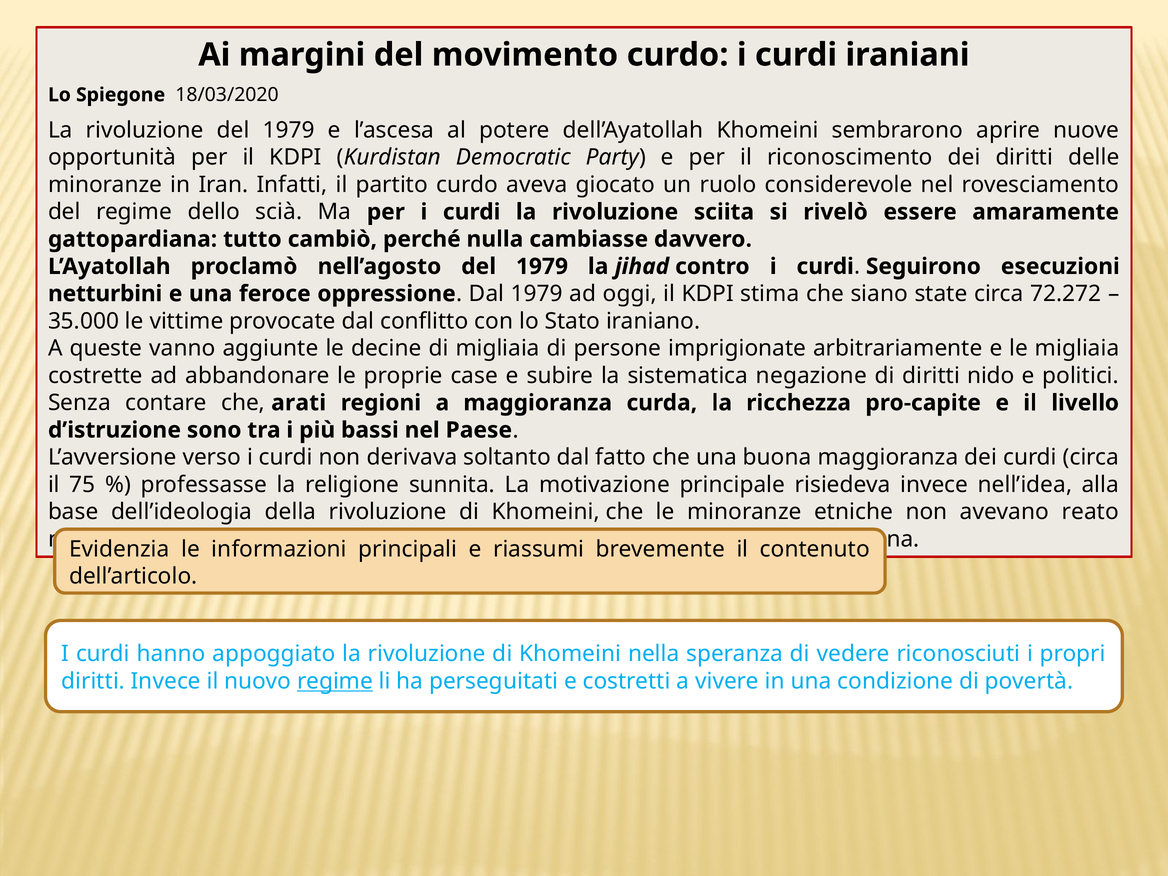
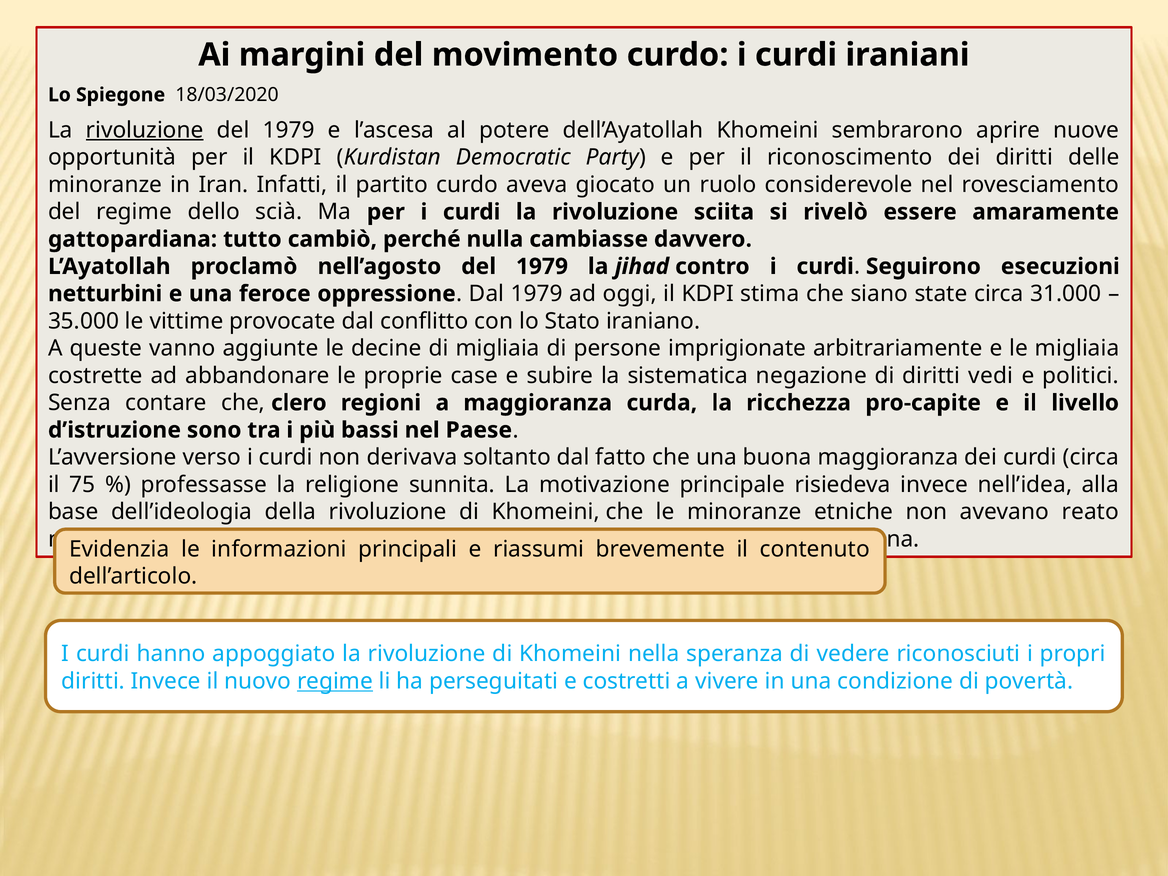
rivoluzione at (145, 130) underline: none -> present
72.272: 72.272 -> 31.000
nido: nido -> vedi
arati: arati -> clero
